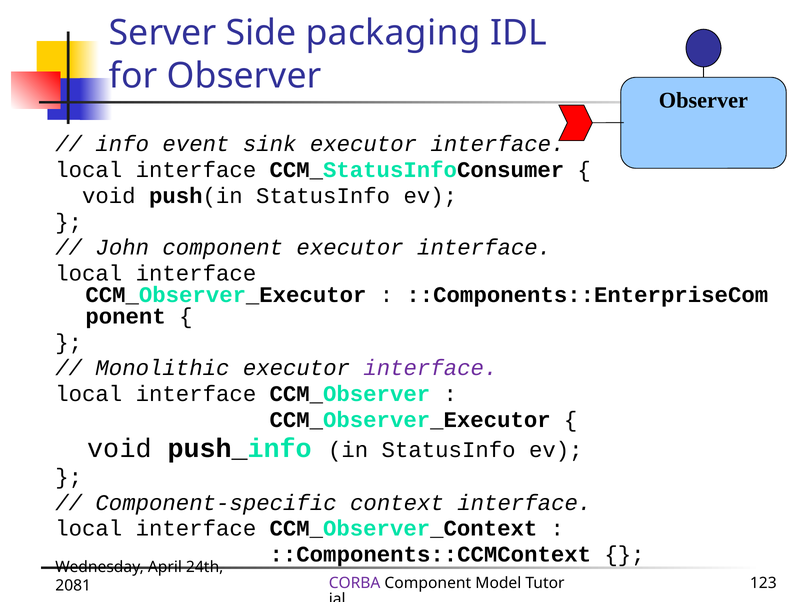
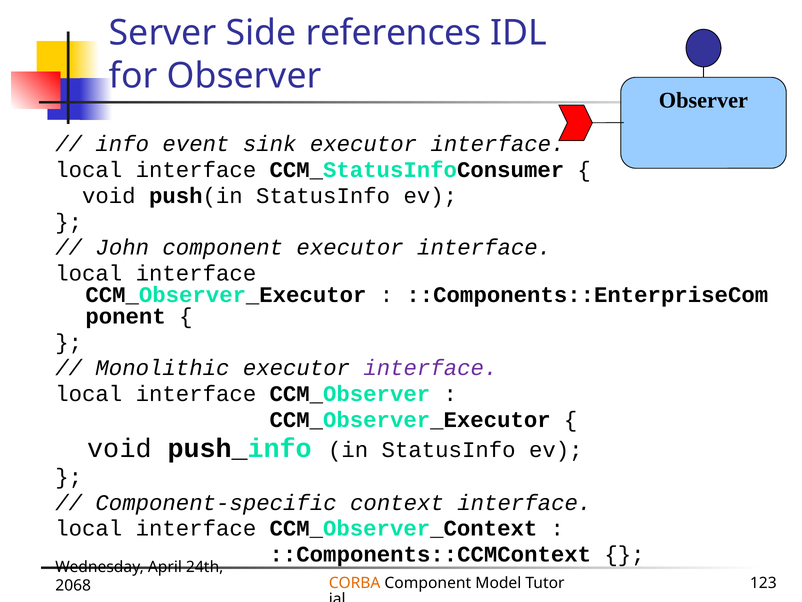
packaging: packaging -> references
CORBA colour: purple -> orange
2081: 2081 -> 2068
